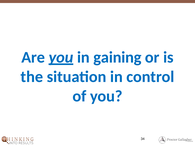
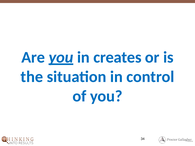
gaining: gaining -> creates
